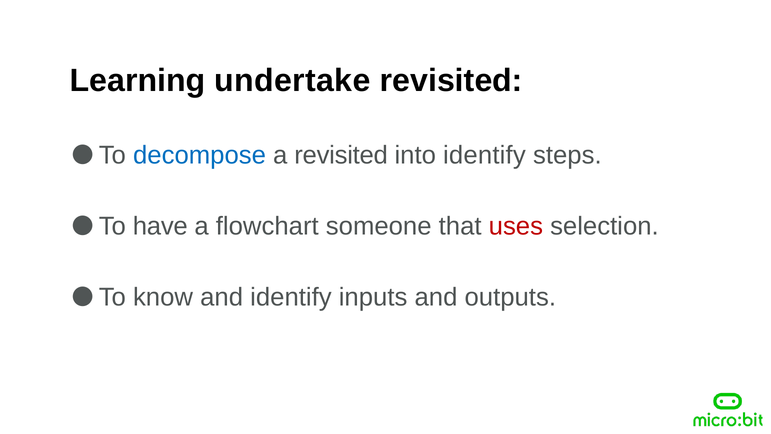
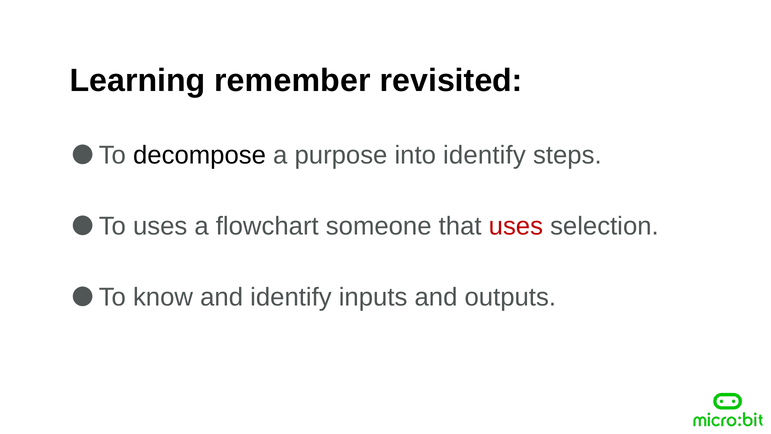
undertake: undertake -> remember
decompose colour: blue -> black
a revisited: revisited -> purpose
To have: have -> uses
